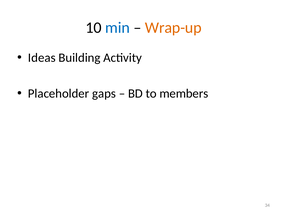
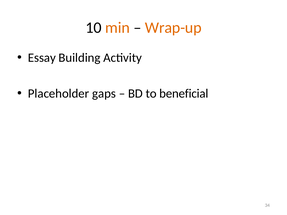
min colour: blue -> orange
Ideas: Ideas -> Essay
members: members -> beneficial
